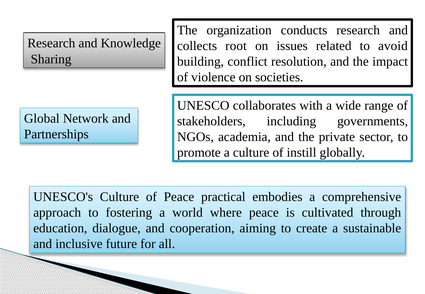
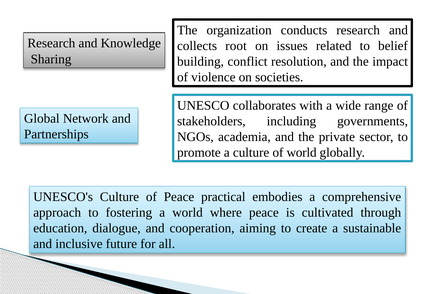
avoid: avoid -> belief
of instill: instill -> world
